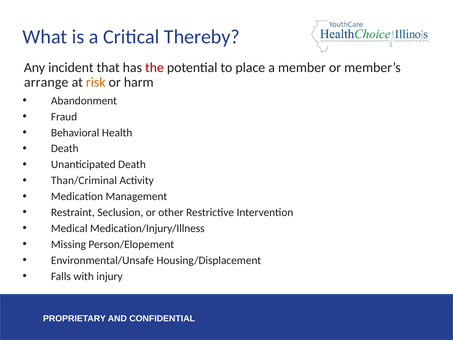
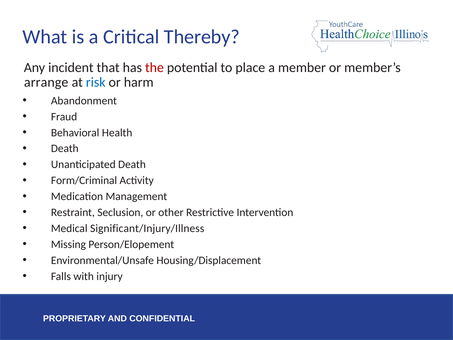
risk colour: orange -> blue
Than/Criminal: Than/Criminal -> Form/Criminal
Medication/Injury/Illness: Medication/Injury/Illness -> Significant/Injury/Illness
